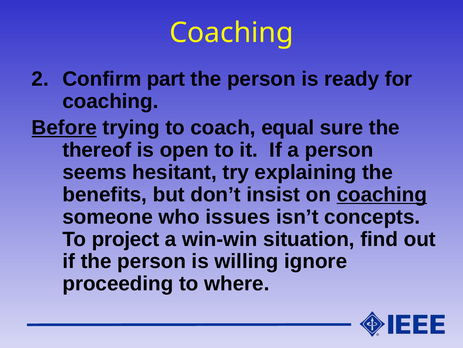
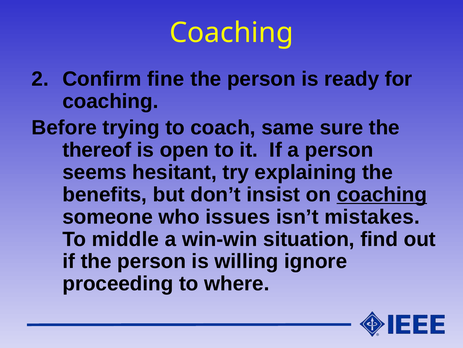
part: part -> fine
Before underline: present -> none
equal: equal -> same
concepts: concepts -> mistakes
project: project -> middle
